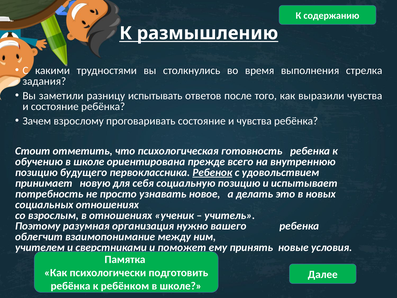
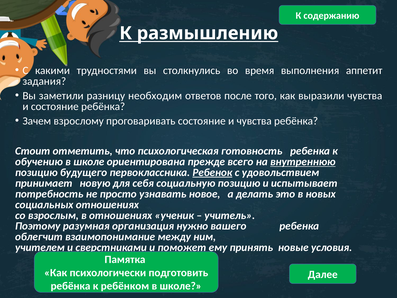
стрелка: стрелка -> аппетит
испытывать: испытывать -> необходим
внутреннюю underline: none -> present
